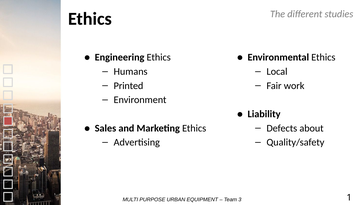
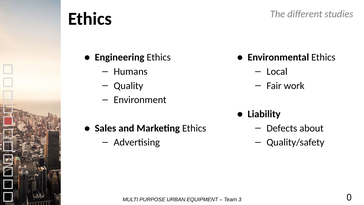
Printed: Printed -> Quality
1: 1 -> 0
